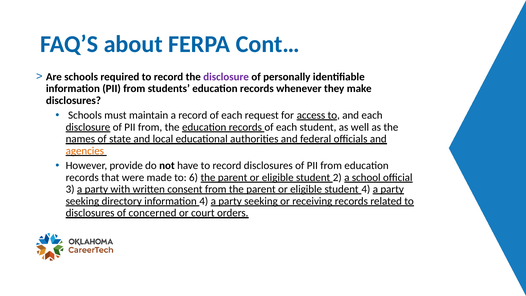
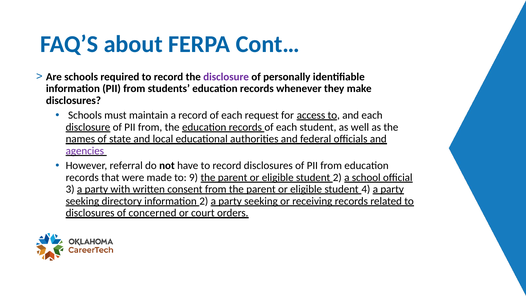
agencies colour: orange -> purple
provide: provide -> referral
6: 6 -> 9
information 4: 4 -> 2
